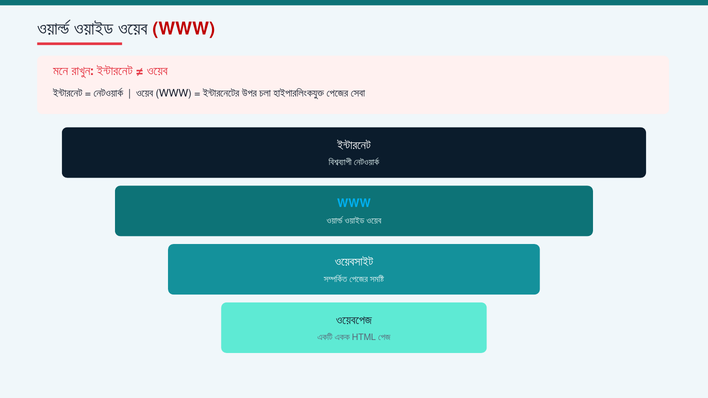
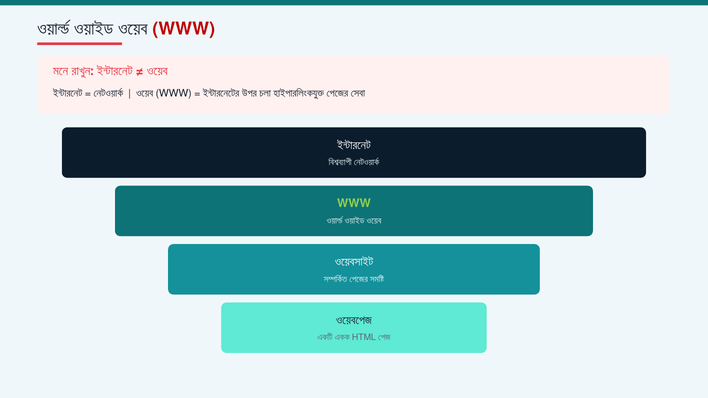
WWW at (354, 204) colour: light blue -> light green
